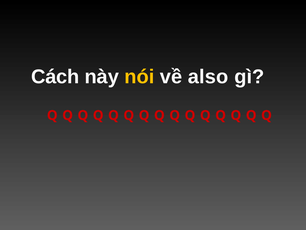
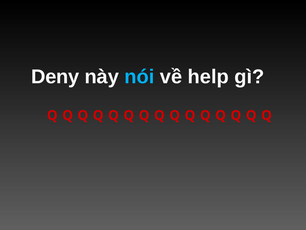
Cách: Cách -> Deny
nói colour: yellow -> light blue
also: also -> help
